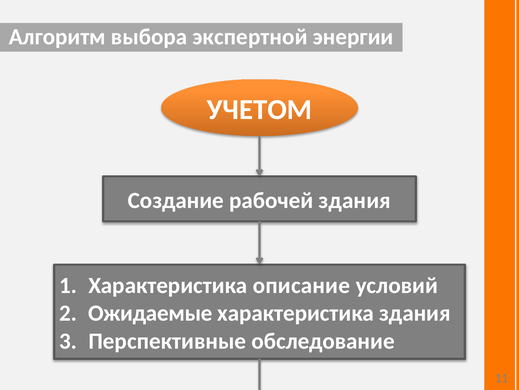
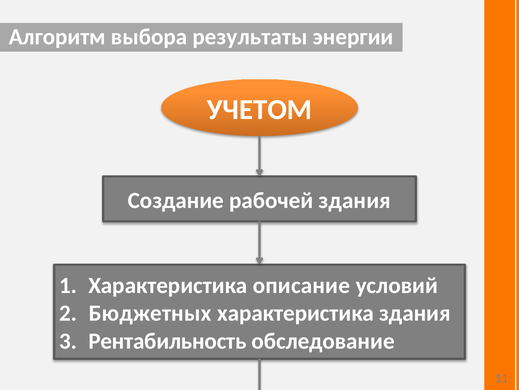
экспертной: экспертной -> результаты
Ожидаемые: Ожидаемые -> Бюджетных
Перспективные: Перспективные -> Рентабильность
